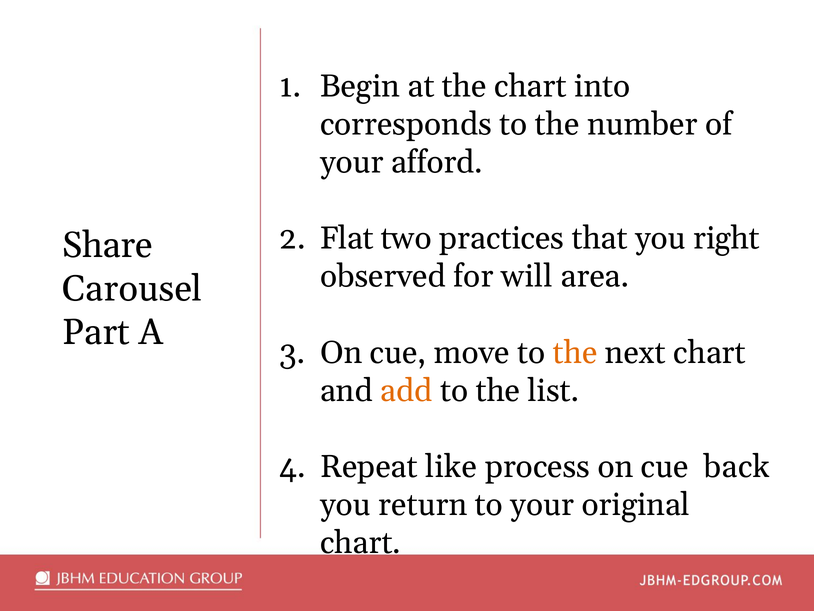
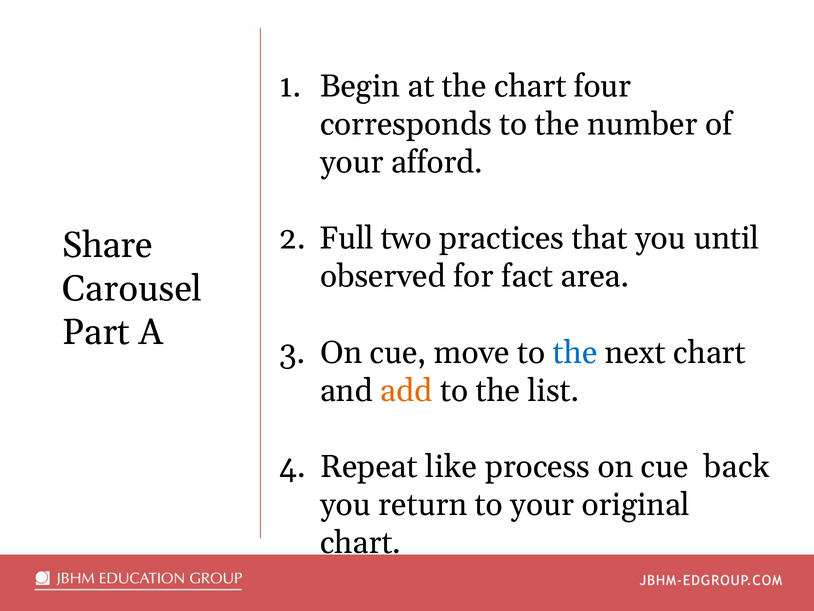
into: into -> four
Flat: Flat -> Full
right: right -> until
will: will -> fact
the at (575, 352) colour: orange -> blue
